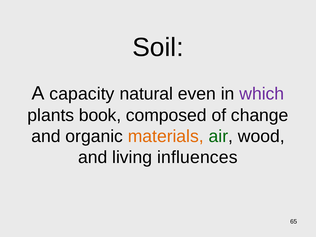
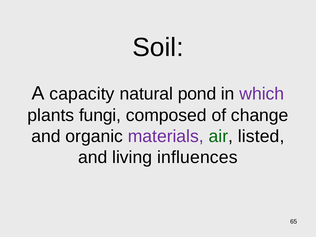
even: even -> pond
book: book -> fungi
materials colour: orange -> purple
wood: wood -> listed
